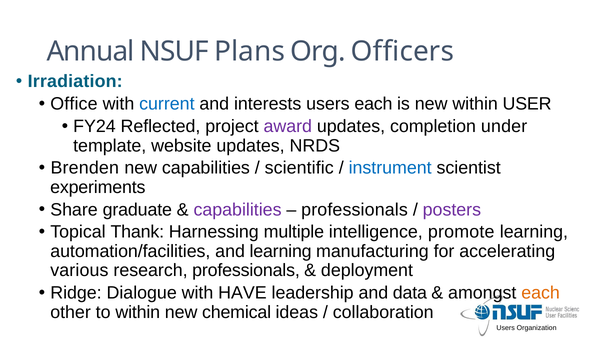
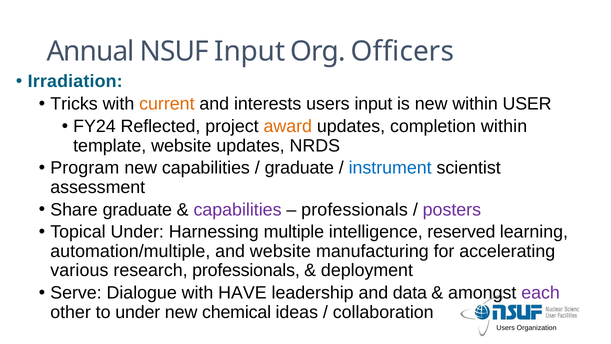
NSUF Plans: Plans -> Input
Office: Office -> Tricks
current colour: blue -> orange
users each: each -> input
award colour: purple -> orange
completion under: under -> within
Brenden: Brenden -> Program
scientific at (299, 168): scientific -> graduate
experiments: experiments -> assessment
Topical Thank: Thank -> Under
promote: promote -> reserved
automation/facilities: automation/facilities -> automation/multiple
and learning: learning -> website
Ridge: Ridge -> Serve
each at (541, 293) colour: orange -> purple
to within: within -> under
